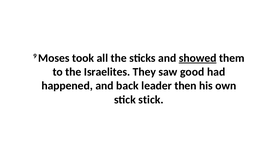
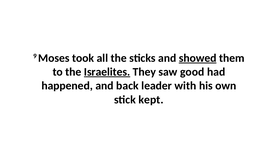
Israelites underline: none -> present
then: then -> with
stick stick: stick -> kept
